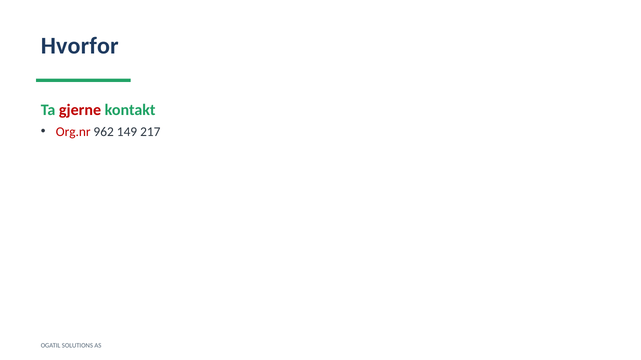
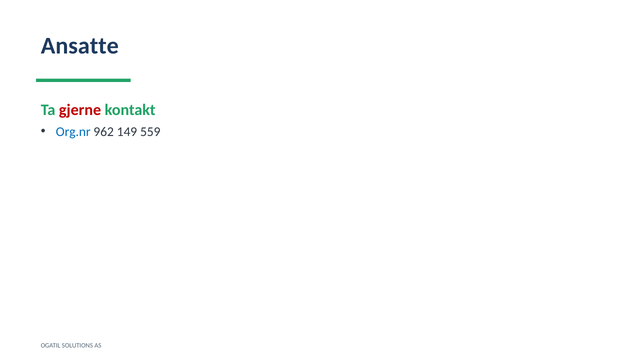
Hvorfor: Hvorfor -> Ansatte
Org.nr colour: red -> blue
217: 217 -> 559
